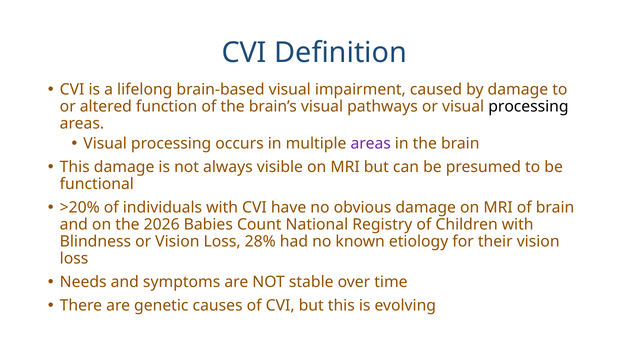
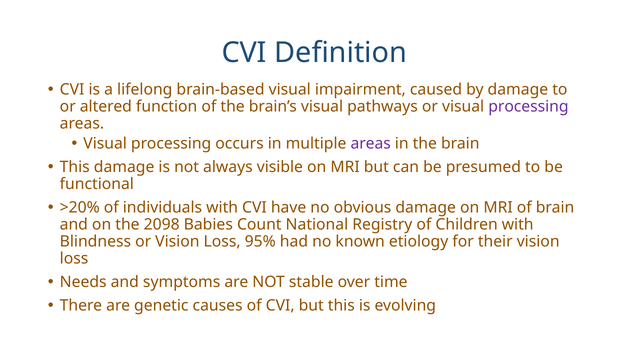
processing at (528, 106) colour: black -> purple
2026: 2026 -> 2098
28%: 28% -> 95%
